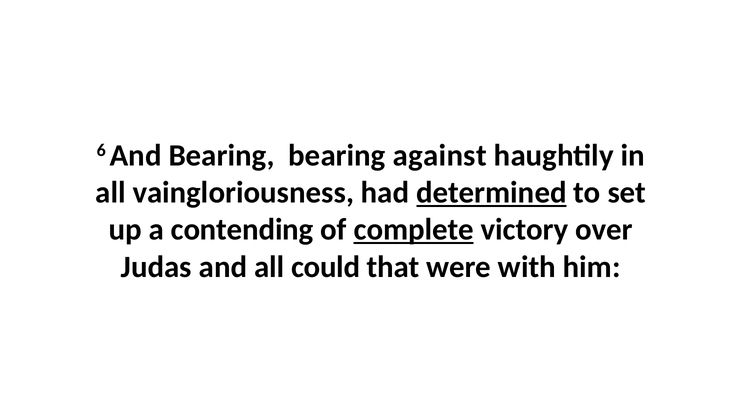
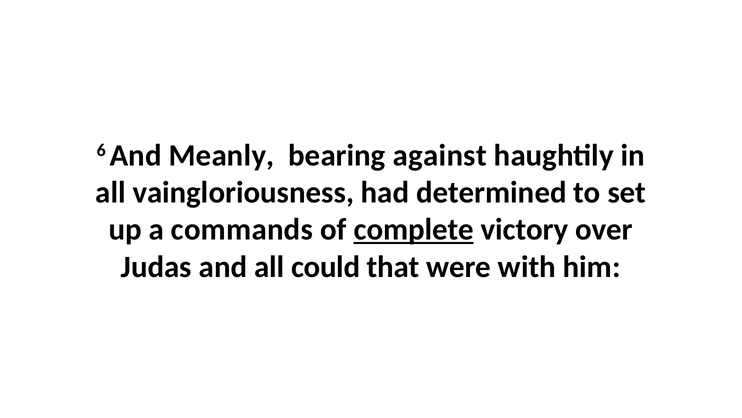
And Bearing: Bearing -> Meanly
determined underline: present -> none
contending: contending -> commands
